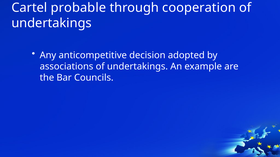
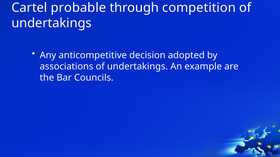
cooperation: cooperation -> competition
